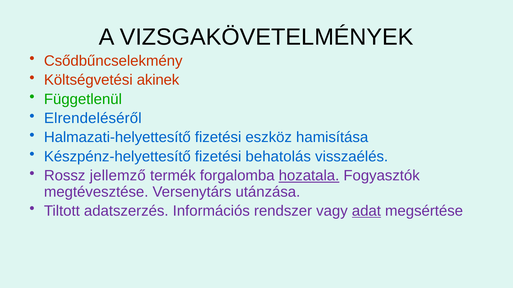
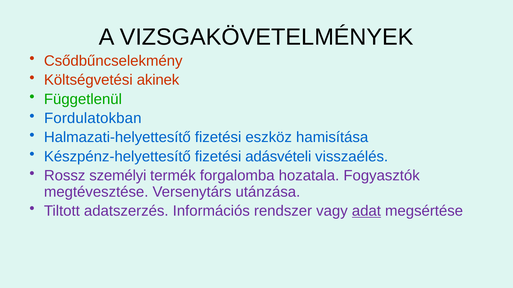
Elrendeléséről: Elrendeléséről -> Fordulatokban
behatolás: behatolás -> adásvételi
jellemző: jellemző -> személyi
hozatala underline: present -> none
